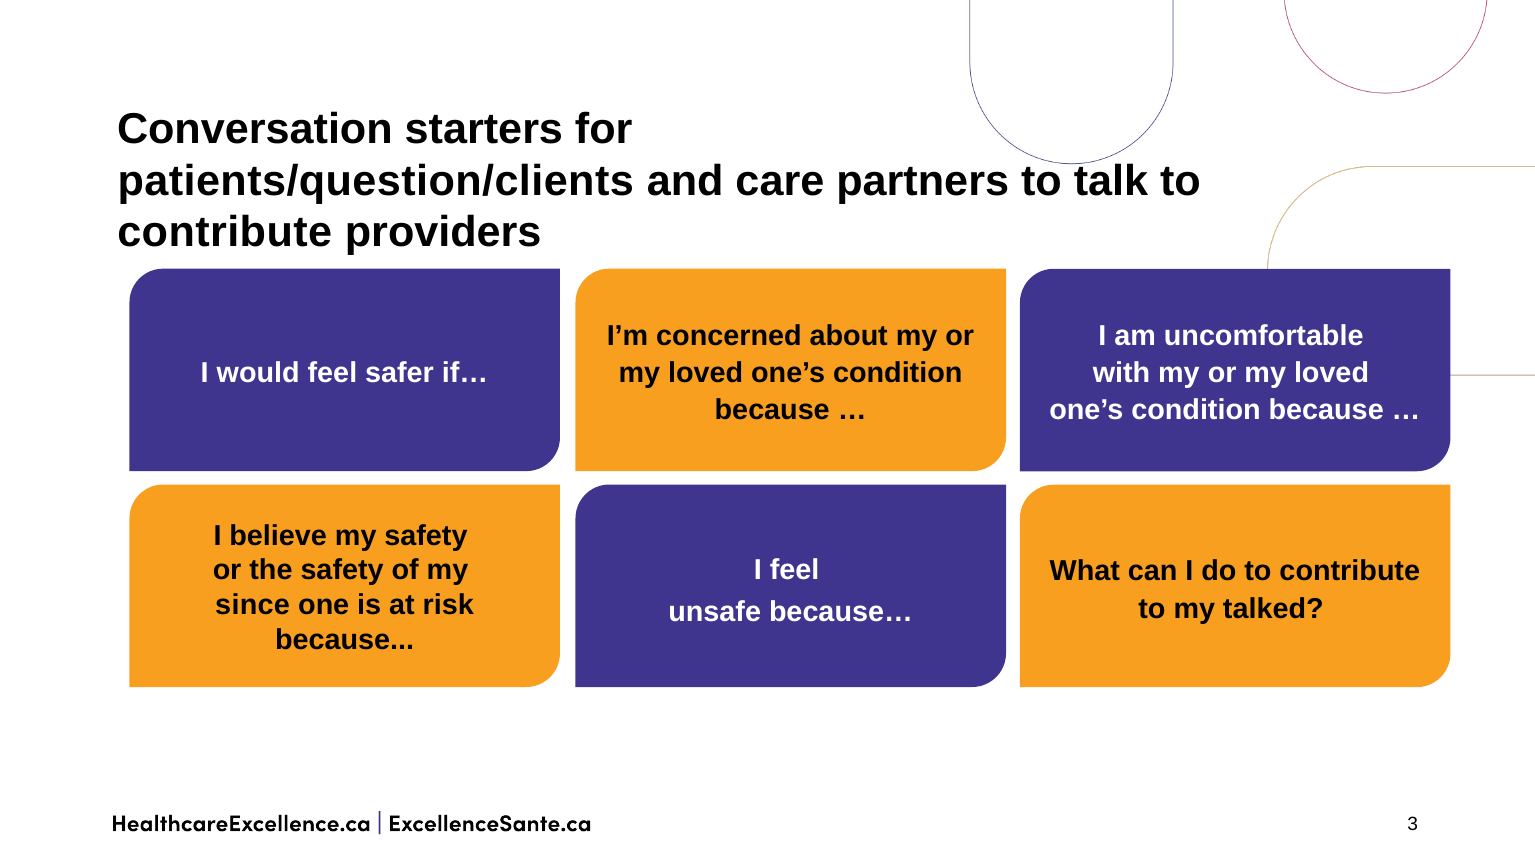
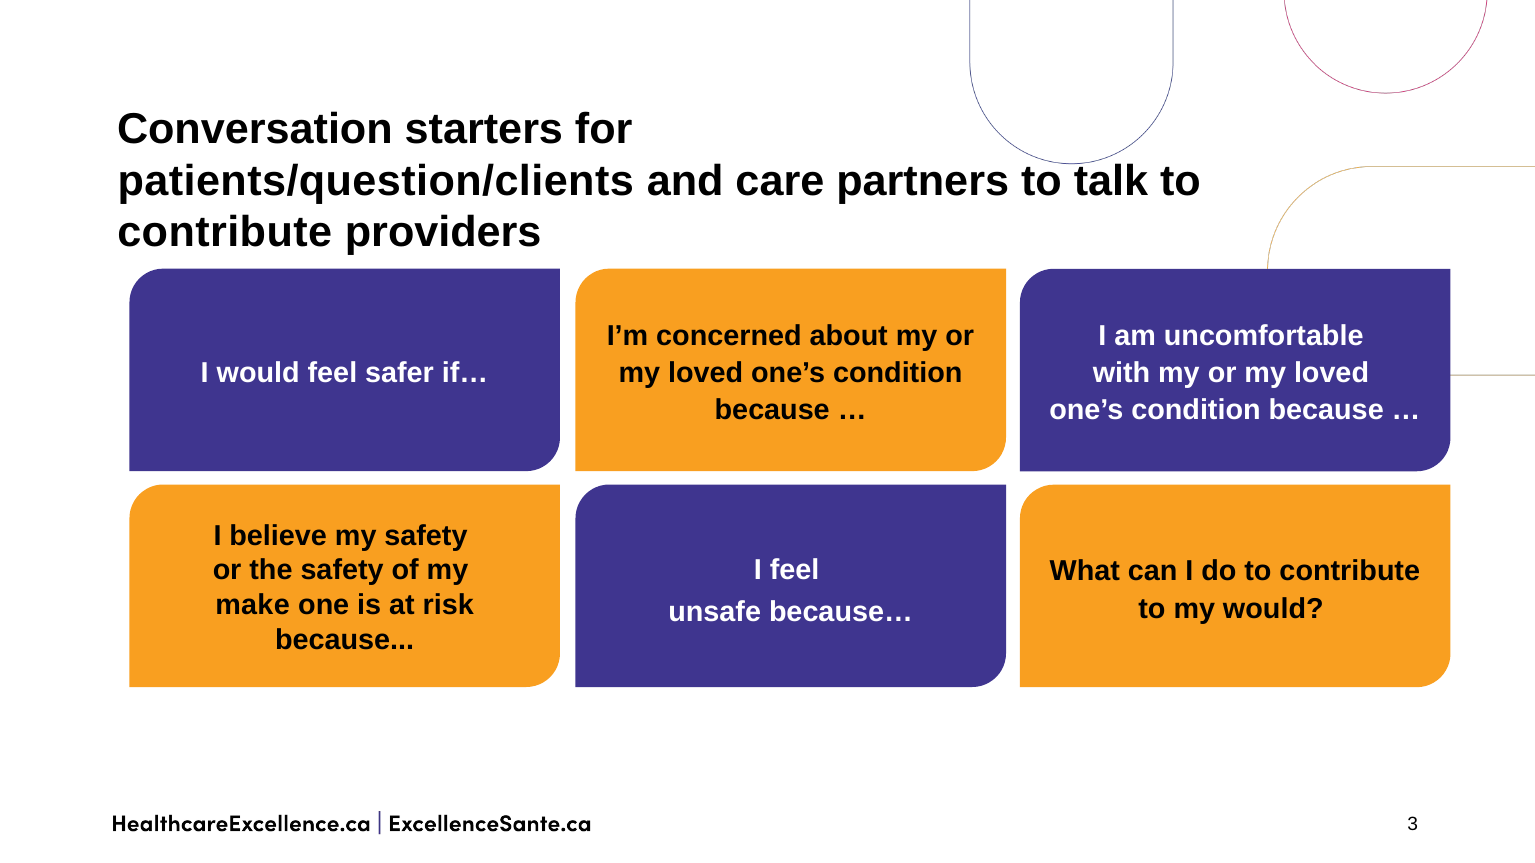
since: since -> make
my talked: talked -> would
